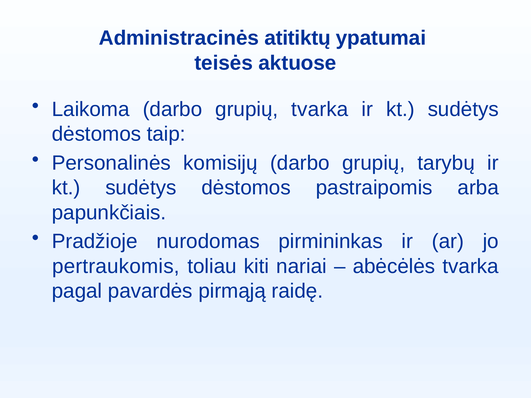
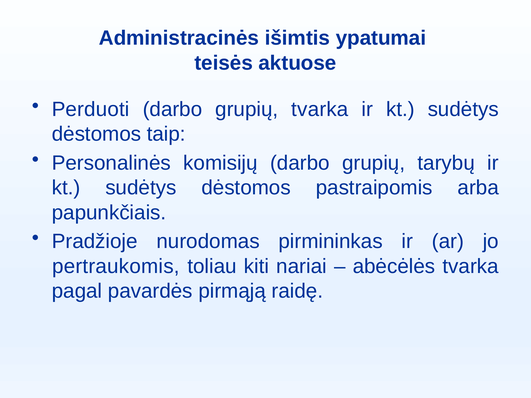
atitiktų: atitiktų -> išimtis
Laikoma: Laikoma -> Perduoti
